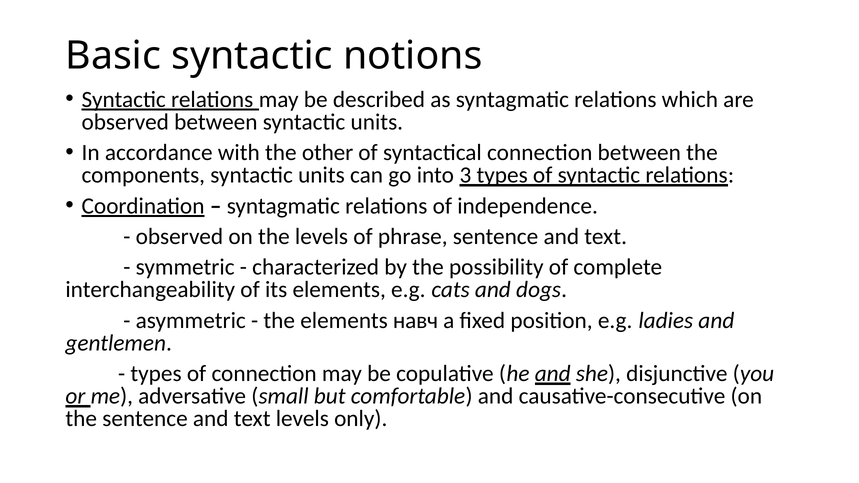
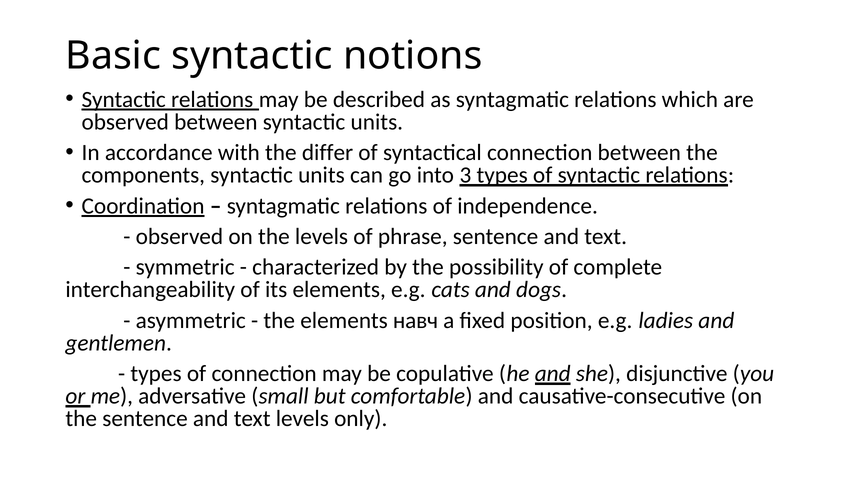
other: other -> differ
